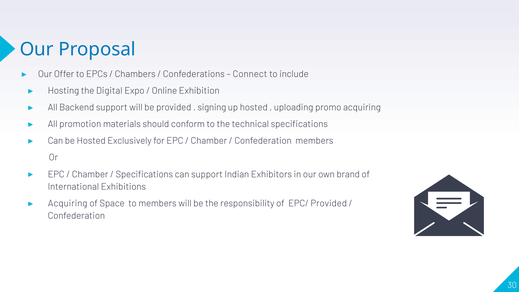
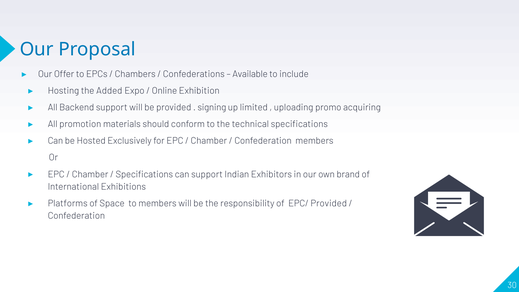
Connect: Connect -> Available
Digital: Digital -> Added
up hosted: hosted -> limited
Acquiring at (68, 203): Acquiring -> Platforms
